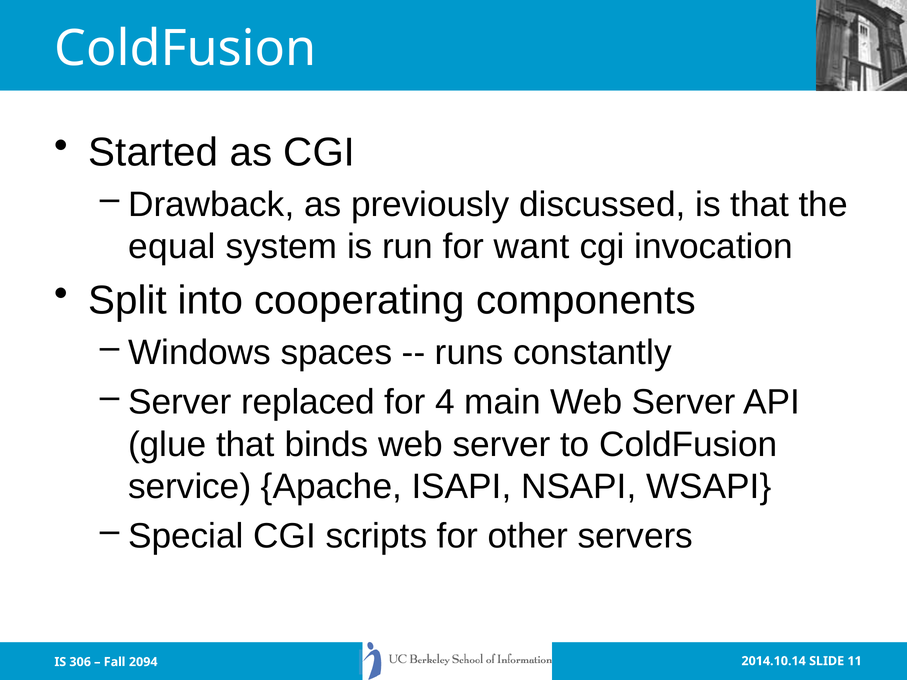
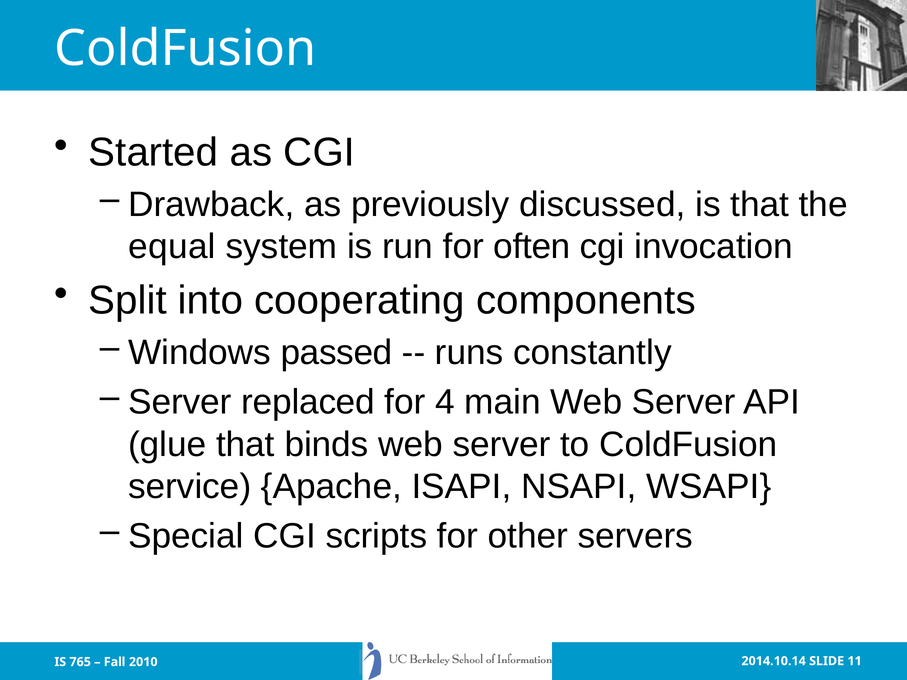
want: want -> often
spaces: spaces -> passed
306: 306 -> 765
2094: 2094 -> 2010
